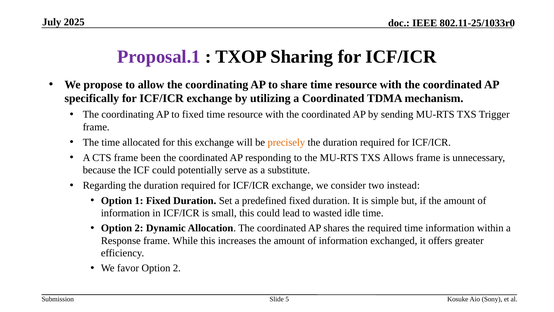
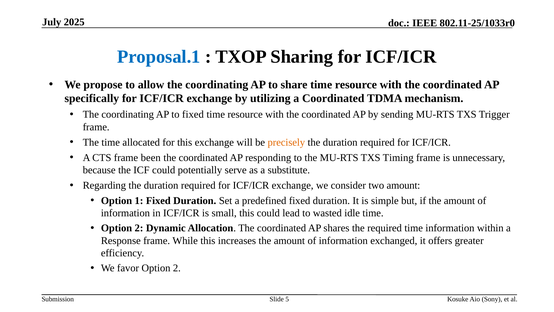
Proposal.1 colour: purple -> blue
Allows: Allows -> Timing
two instead: instead -> amount
